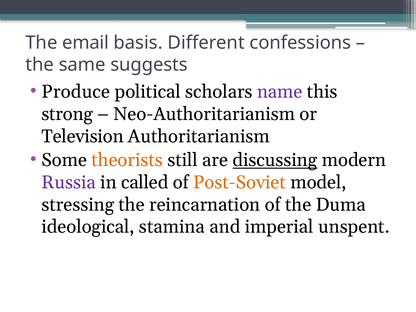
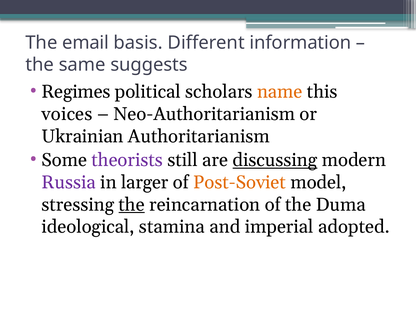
confessions: confessions -> information
Produce: Produce -> Regimes
name colour: purple -> orange
strong: strong -> voices
Television: Television -> Ukrainian
theorists colour: orange -> purple
called: called -> larger
the at (132, 205) underline: none -> present
unspent: unspent -> adopted
